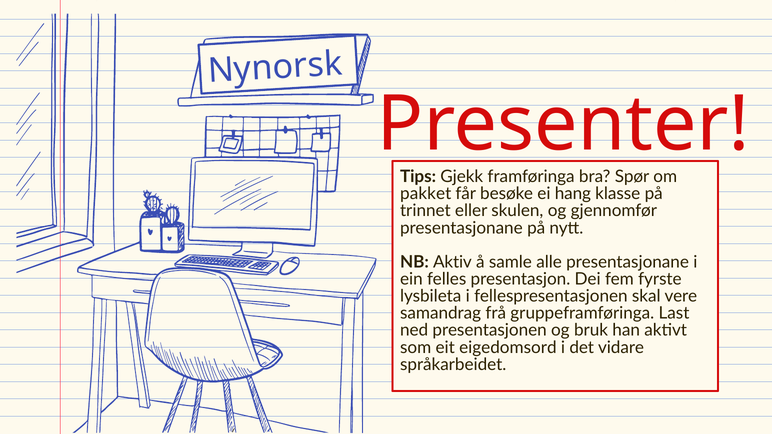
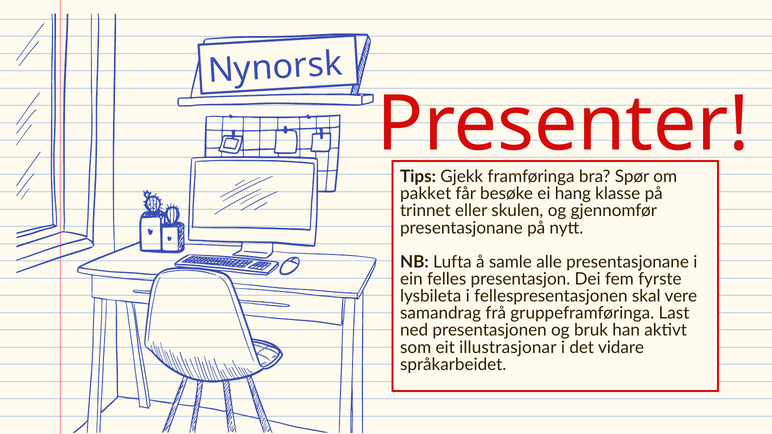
Aktiv: Aktiv -> Lufta
eigedomsord: eigedomsord -> illustrasjonar
